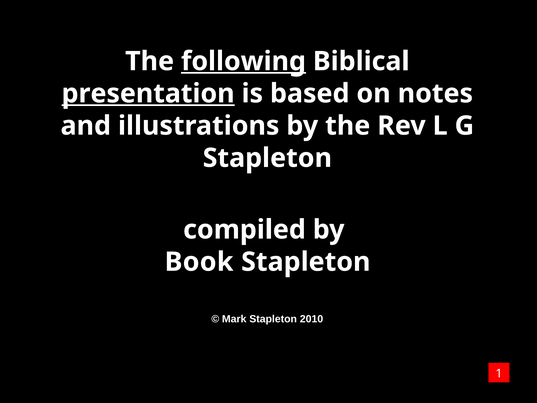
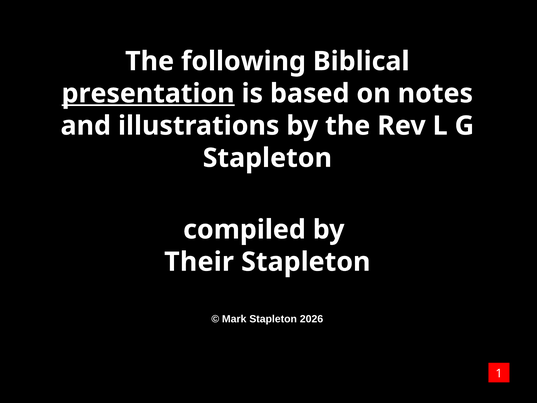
following underline: present -> none
Book: Book -> Their
2010: 2010 -> 2026
